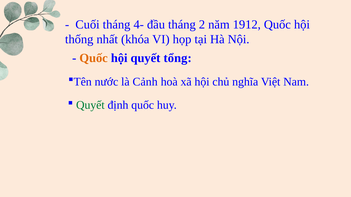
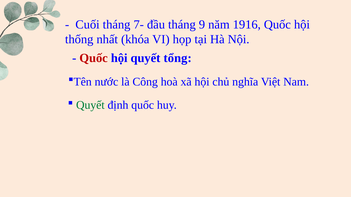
4-: 4- -> 7-
2: 2 -> 9
1912: 1912 -> 1916
Quốc at (94, 58) colour: orange -> red
Cảnh: Cảnh -> Công
